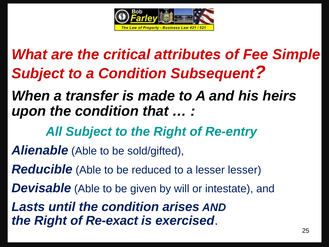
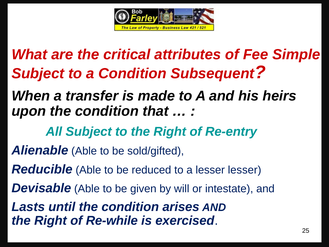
Re-exact: Re-exact -> Re-while
